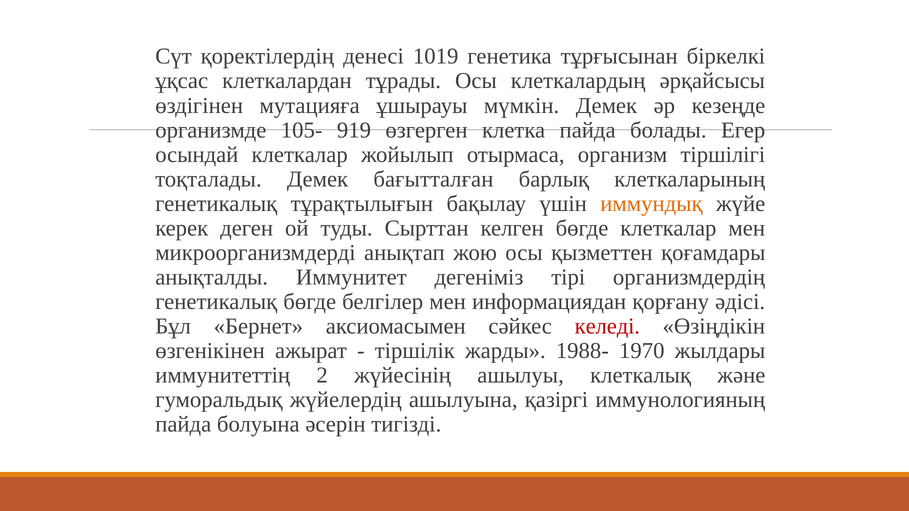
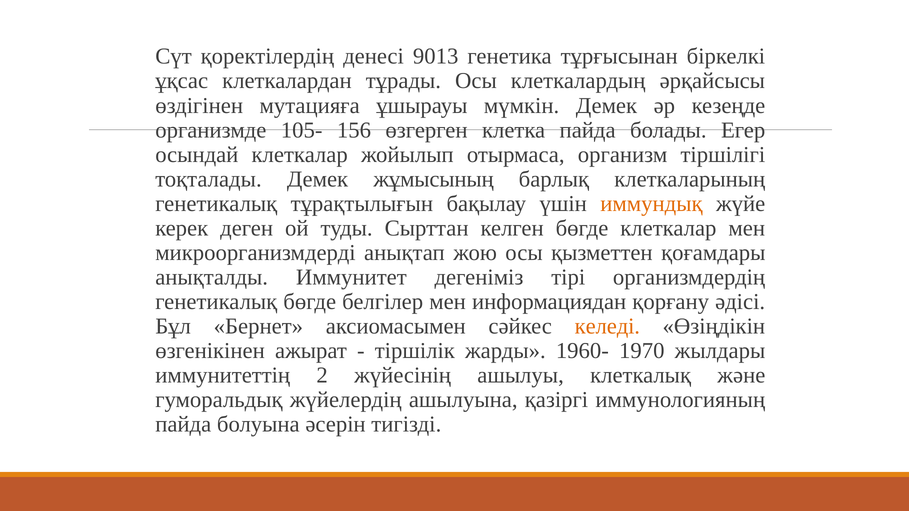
1019: 1019 -> 9013
919: 919 -> 156
бағытталған: бағытталған -> жұмысының
келеді colour: red -> orange
1988-: 1988- -> 1960-
